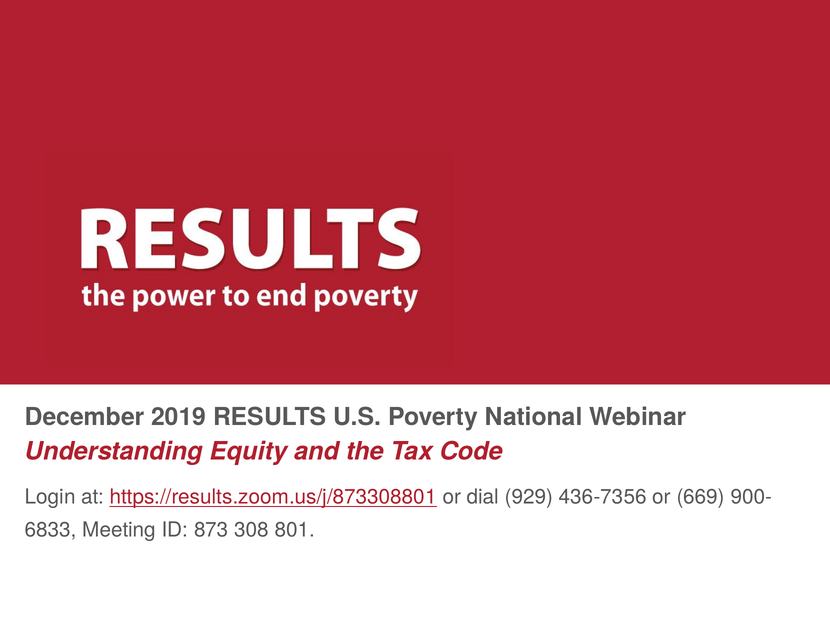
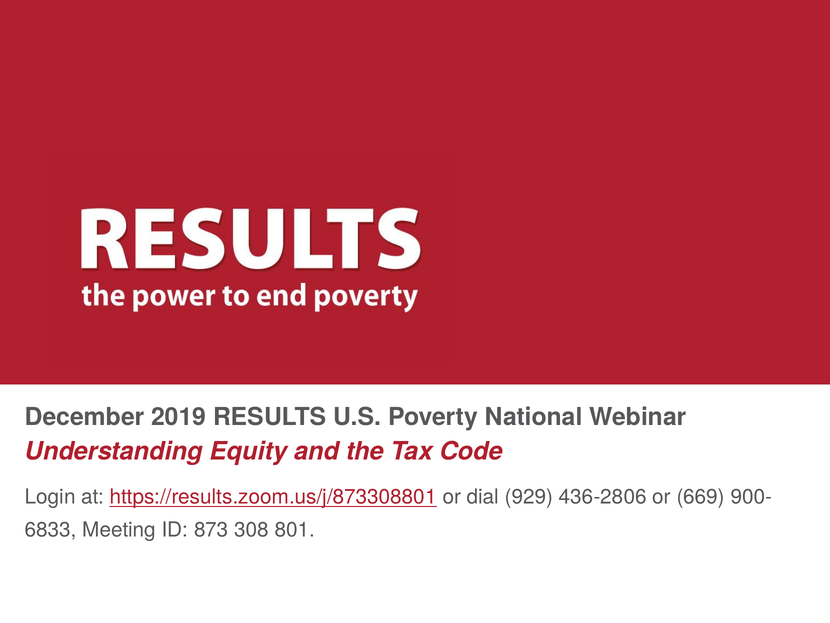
436-7356: 436-7356 -> 436-2806
